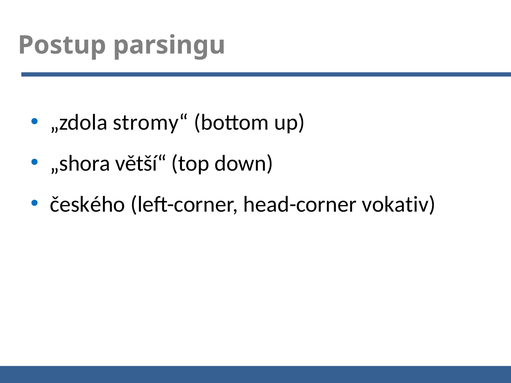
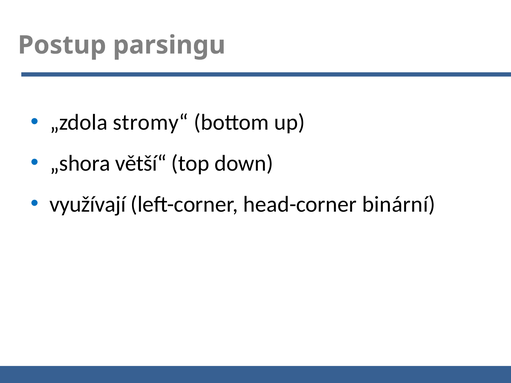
českého: českého -> využívají
vokativ: vokativ -> binární
